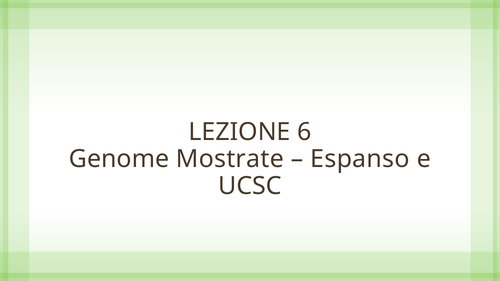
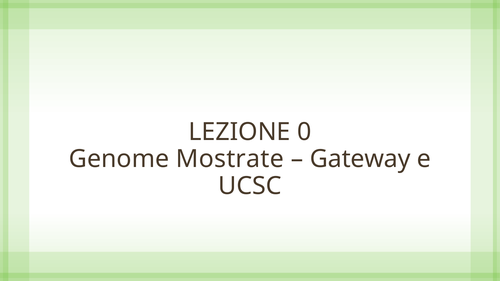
6: 6 -> 0
Espanso: Espanso -> Gateway
